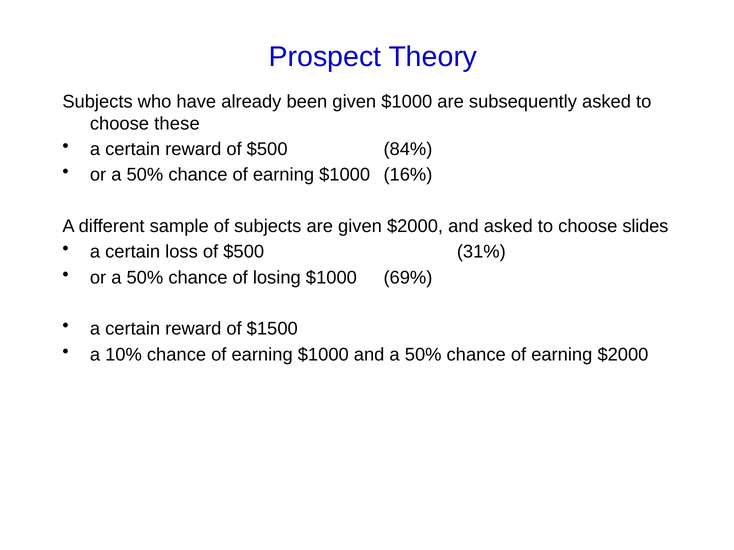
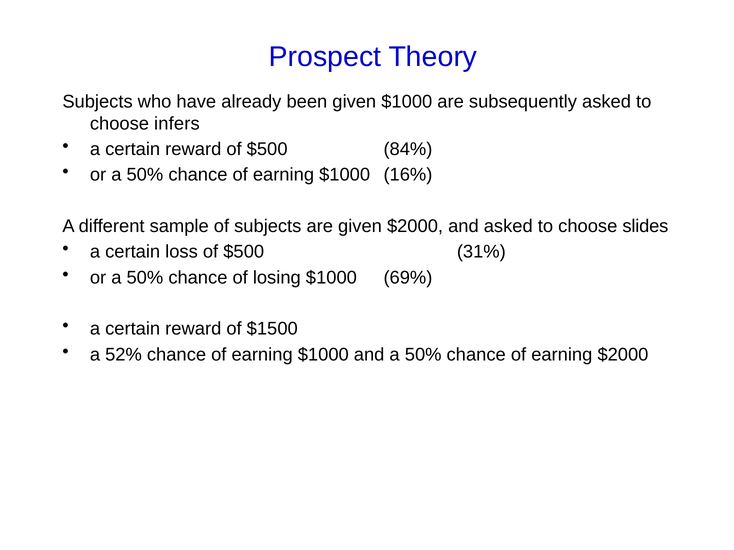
these: these -> infers
10%: 10% -> 52%
